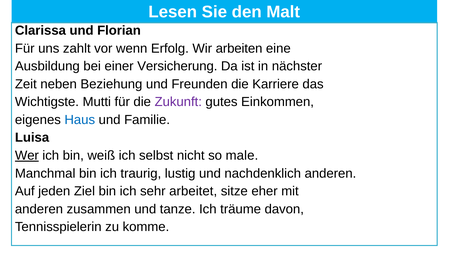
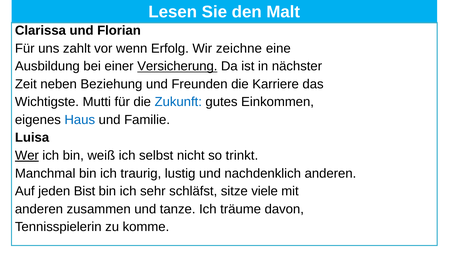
arbeiten: arbeiten -> zeichne
Versicherung underline: none -> present
Zukunft colour: purple -> blue
male: male -> trinkt
Ziel: Ziel -> Bist
arbeitet: arbeitet -> schläfst
eher: eher -> viele
